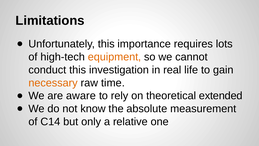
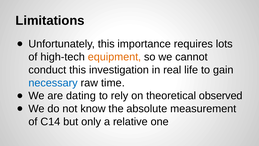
necessary colour: orange -> blue
aware: aware -> dating
extended: extended -> observed
